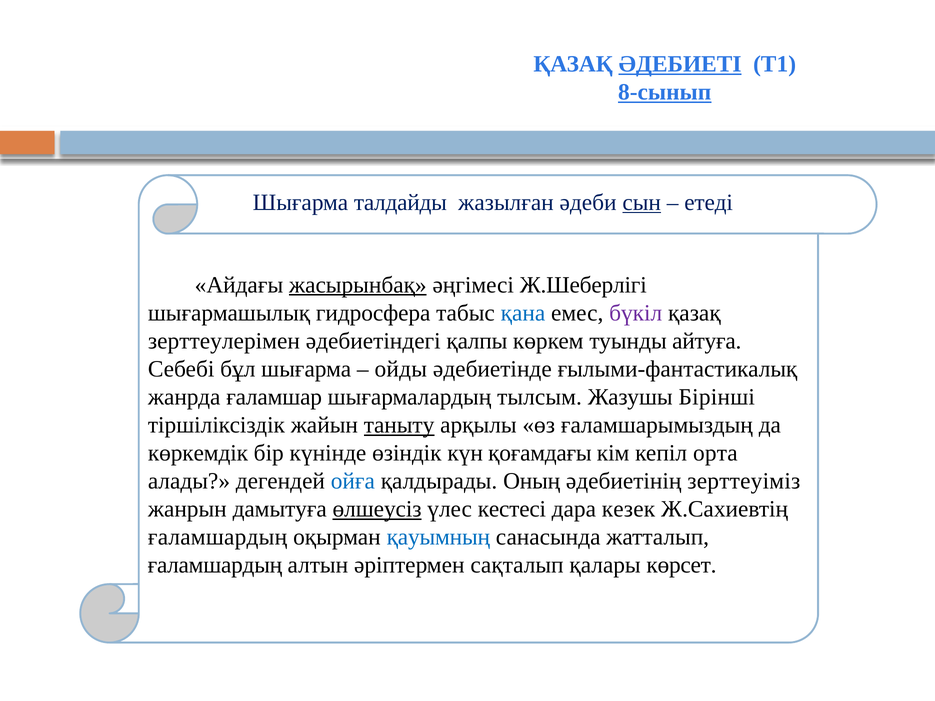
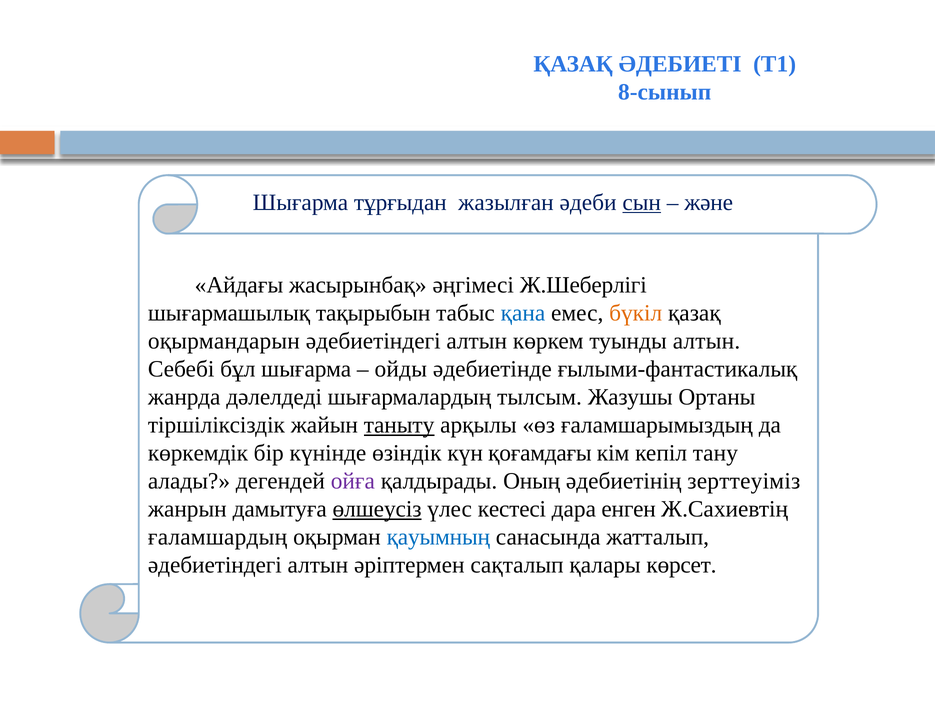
ӘДЕБИЕТІ underline: present -> none
8-сынып underline: present -> none
талдайды: талдайды -> тұрғыдан
етеді: етеді -> және
жасырынбақ underline: present -> none
гидросфера: гидросфера -> тақырыбын
бүкіл colour: purple -> orange
зерттеулерімен: зерттеулерімен -> оқырмандарын
қалпы at (477, 341): қалпы -> алтын
туынды айтуға: айтуға -> алтын
ғаламшар: ғаламшар -> дәлелдеді
Бірінші: Бірінші -> Ортаны
орта: орта -> тану
ойға colour: blue -> purple
кезек: кезек -> енген
ғаламшардың at (215, 565): ғаламшардың -> әдебиетіндегі
